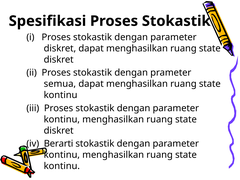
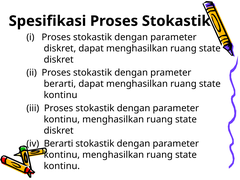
semua at (60, 84): semua -> berarti
